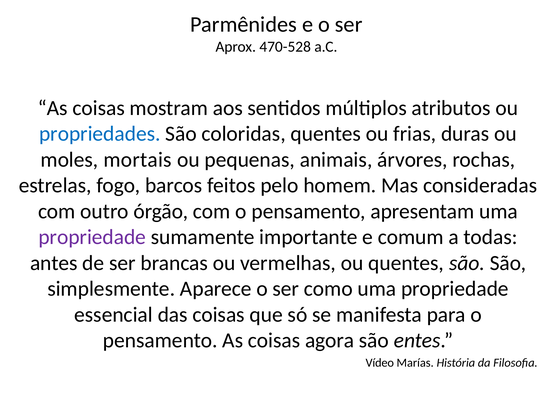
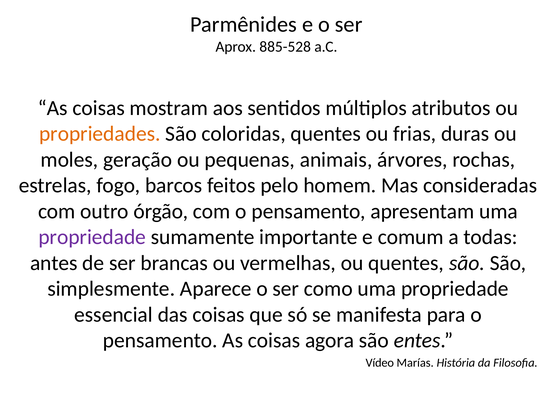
470-528: 470-528 -> 885-528
propriedades colour: blue -> orange
mortais: mortais -> geração
